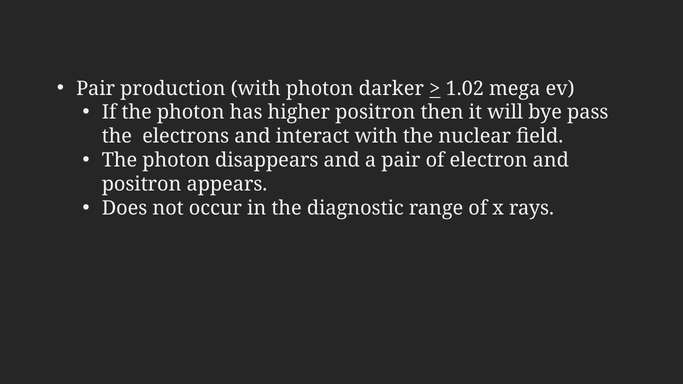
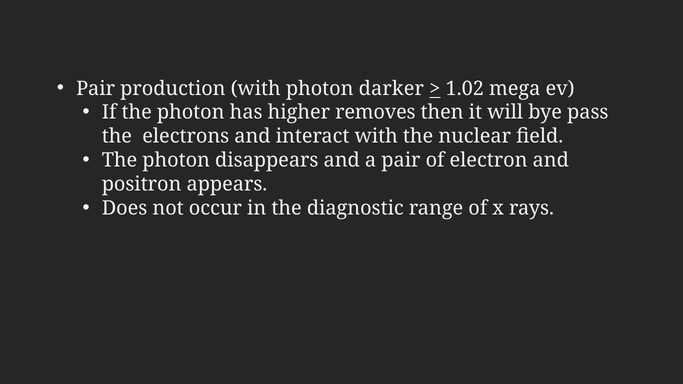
higher positron: positron -> removes
